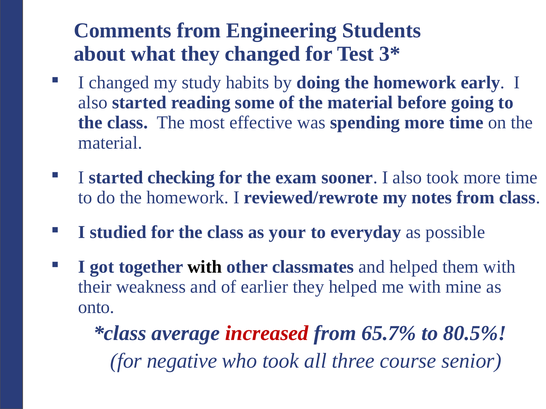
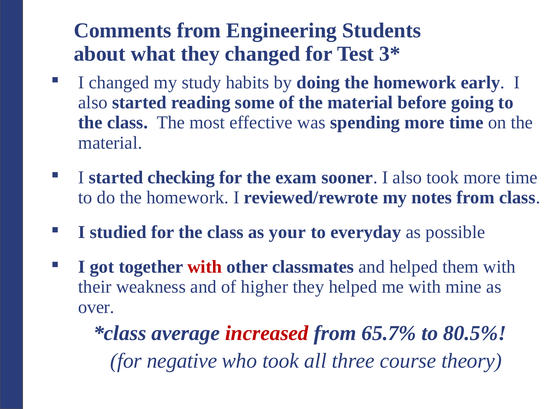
with at (205, 267) colour: black -> red
earlier: earlier -> higher
onto: onto -> over
senior: senior -> theory
